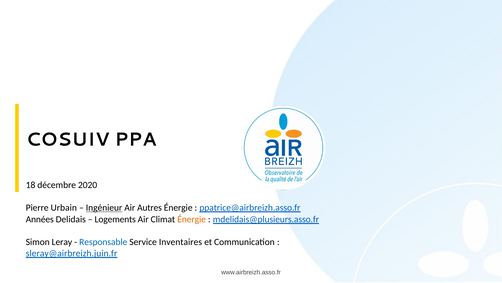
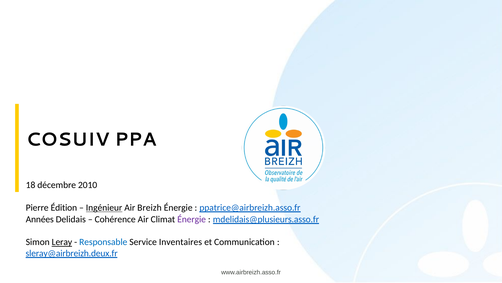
2020: 2020 -> 2010
Urbain: Urbain -> Édition
Autres: Autres -> Breizh
Logements: Logements -> Cohérence
Énergie at (192, 219) colour: orange -> purple
Leray underline: none -> present
sleray@airbreizh.juin.fr: sleray@airbreizh.juin.fr -> sleray@airbreizh.deux.fr
